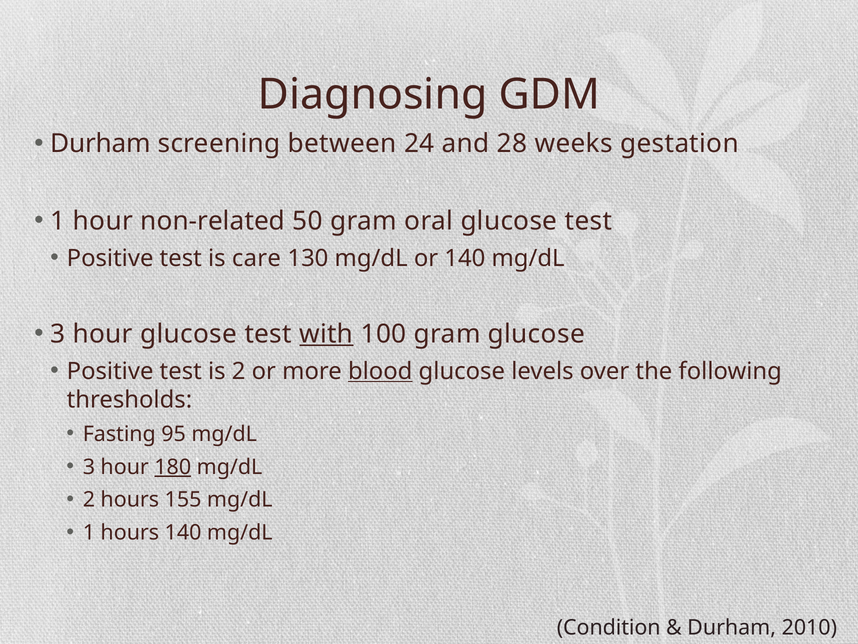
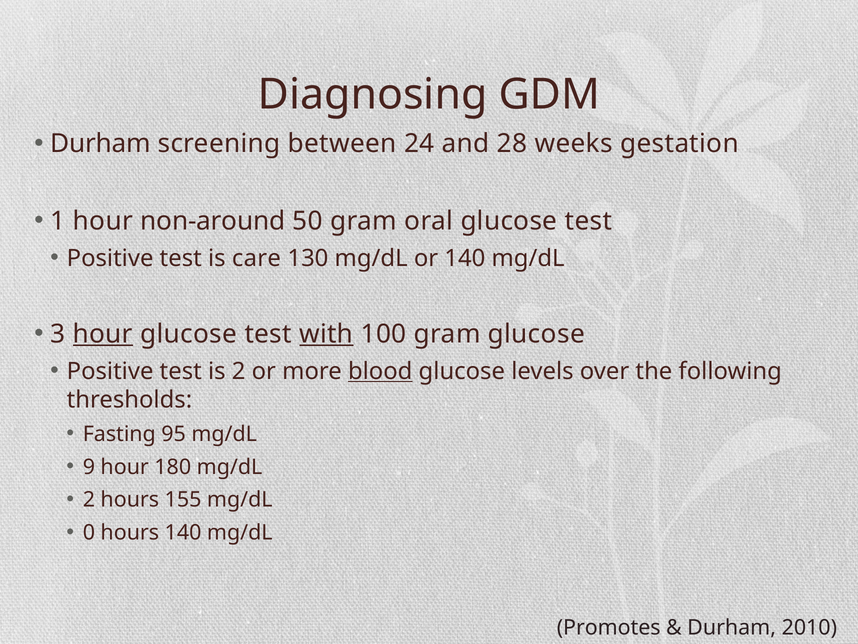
non-related: non-related -> non-around
hour at (103, 334) underline: none -> present
3 at (89, 467): 3 -> 9
180 underline: present -> none
1 at (89, 532): 1 -> 0
Condition: Condition -> Promotes
